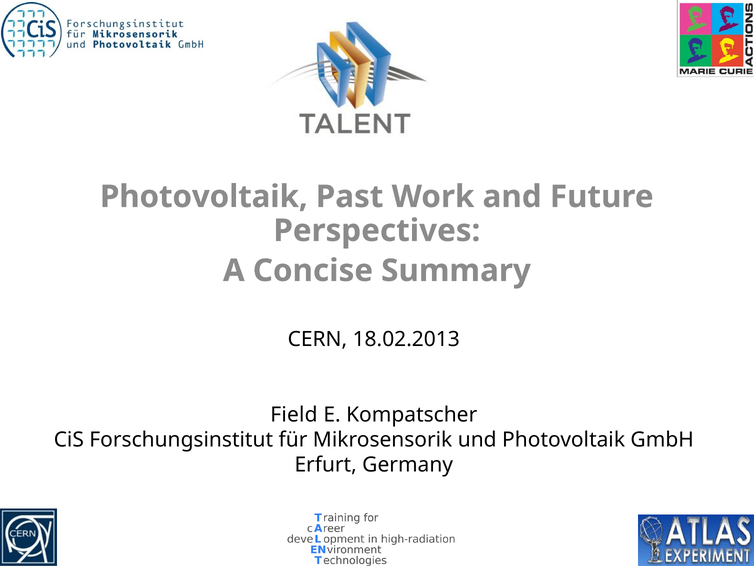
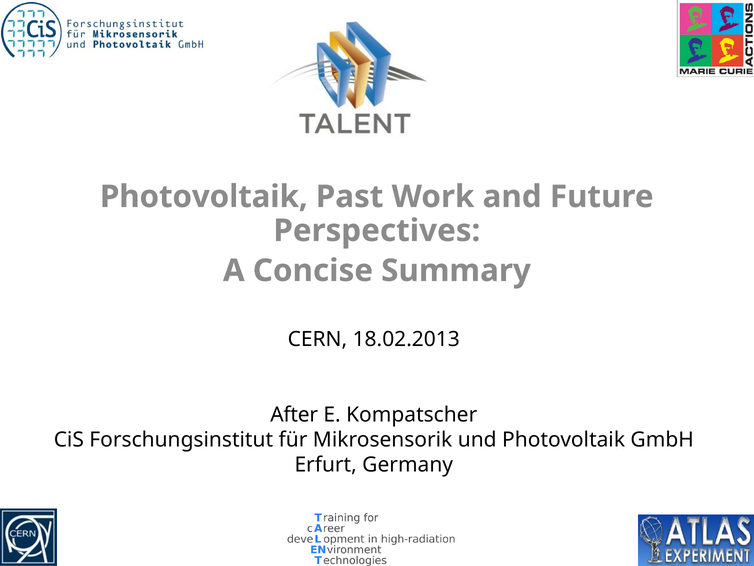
Field: Field -> After
